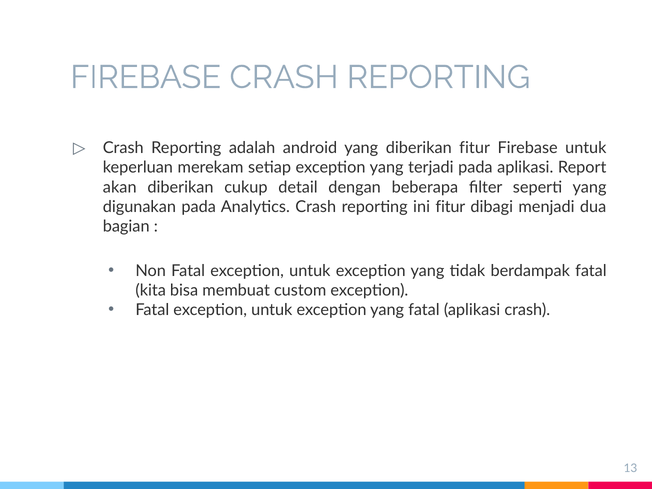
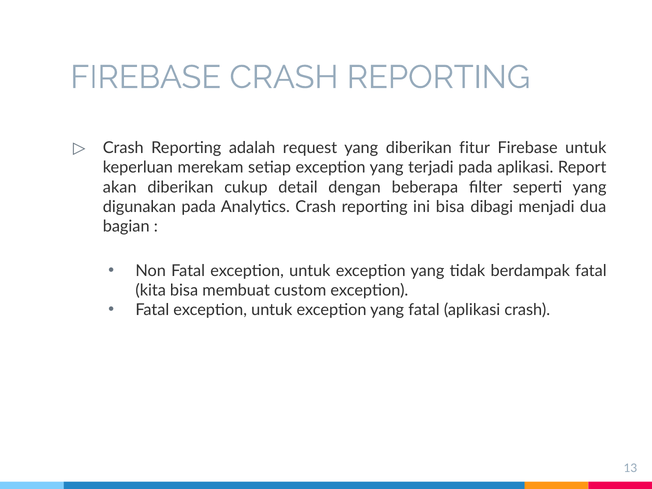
android: android -> request
ini fitur: fitur -> bisa
